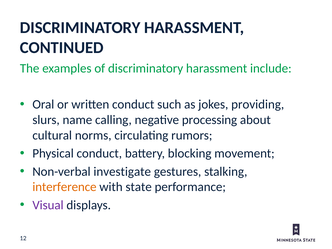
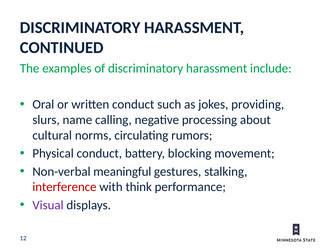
investigate: investigate -> meaningful
interference colour: orange -> red
state: state -> think
